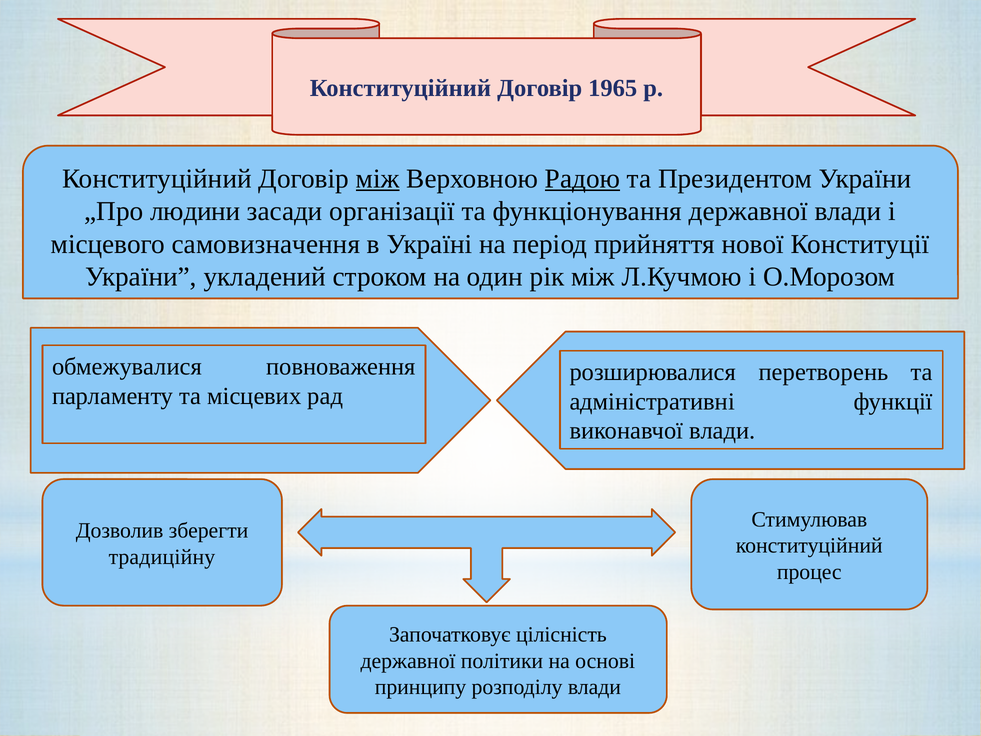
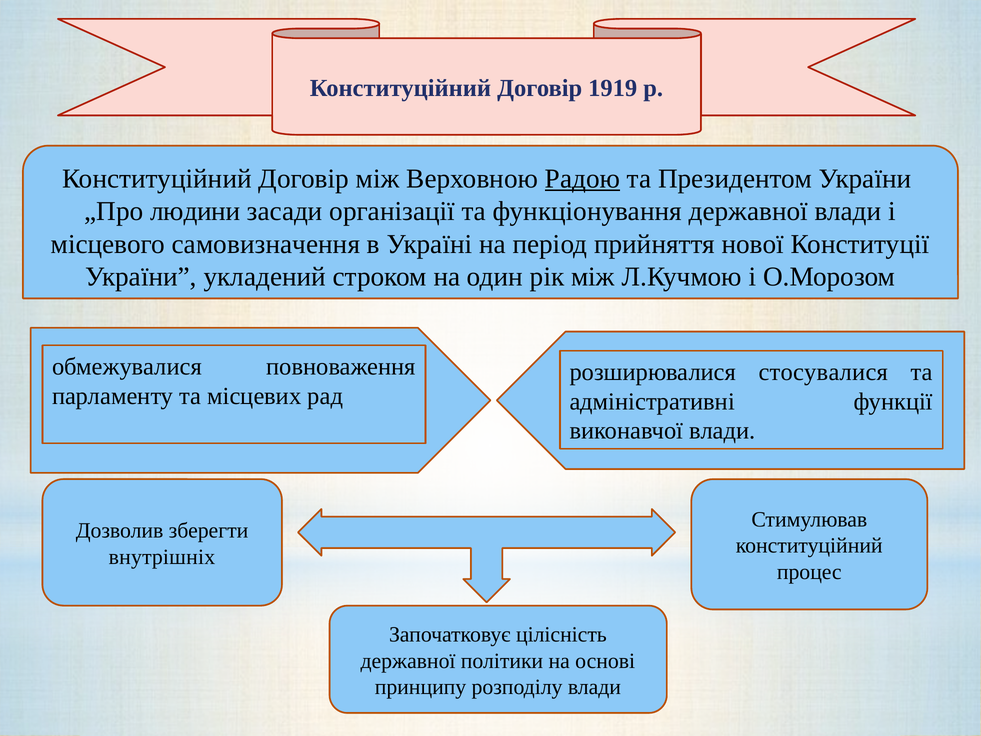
1965: 1965 -> 1919
між at (378, 179) underline: present -> none
перетворень: перетворень -> стосувалися
традиційну: традиційну -> внутрішніх
